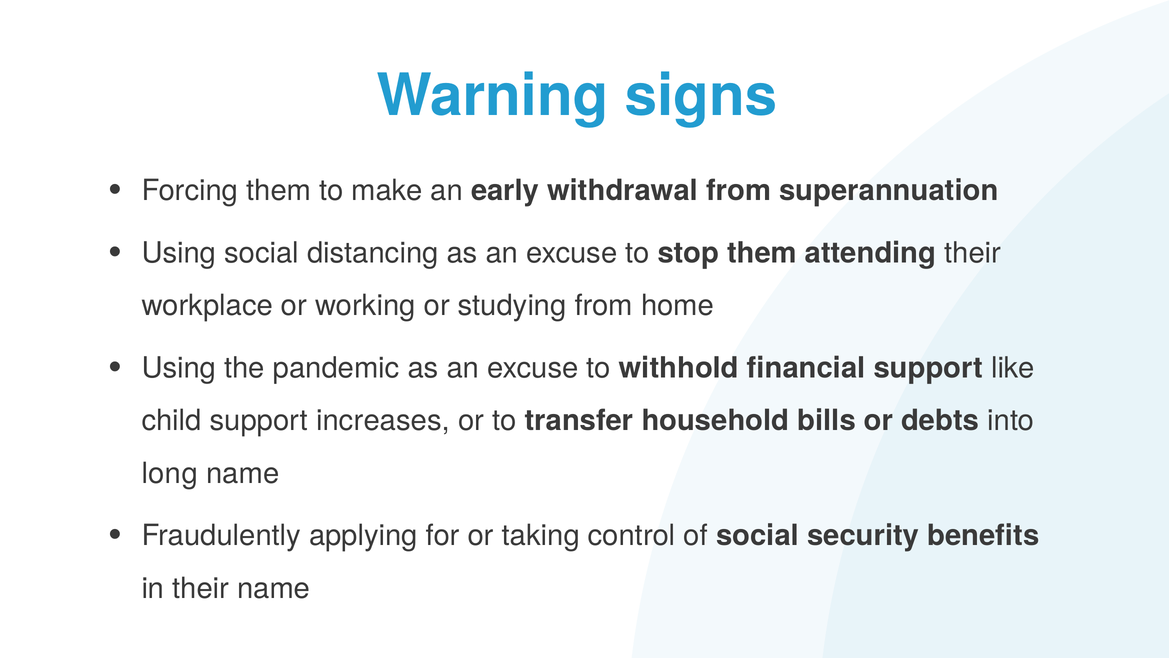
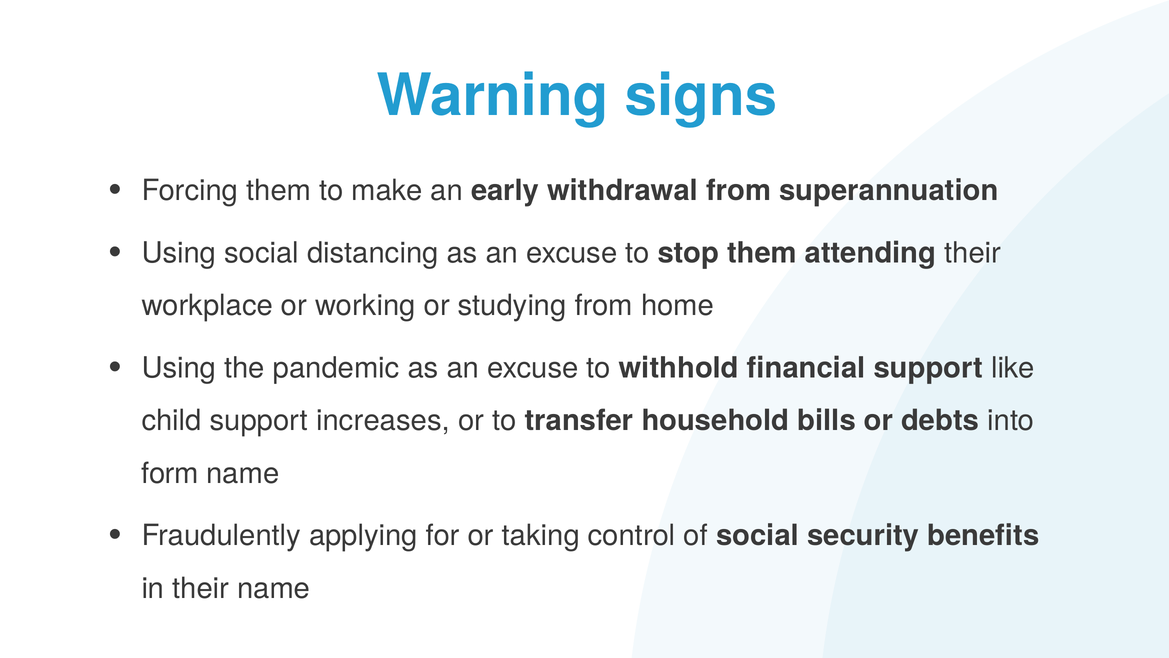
long: long -> form
